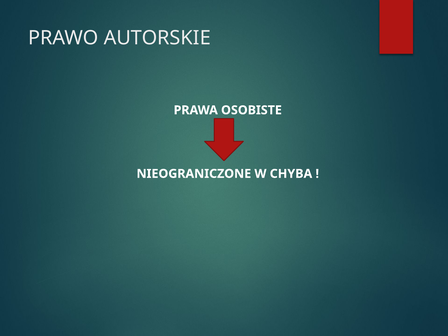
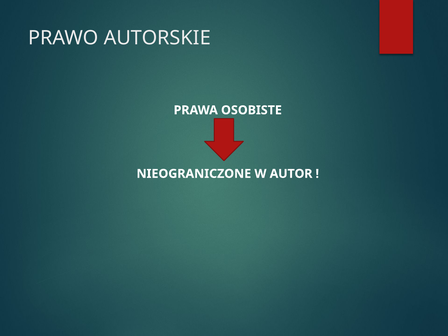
CHYBA: CHYBA -> AUTOR
